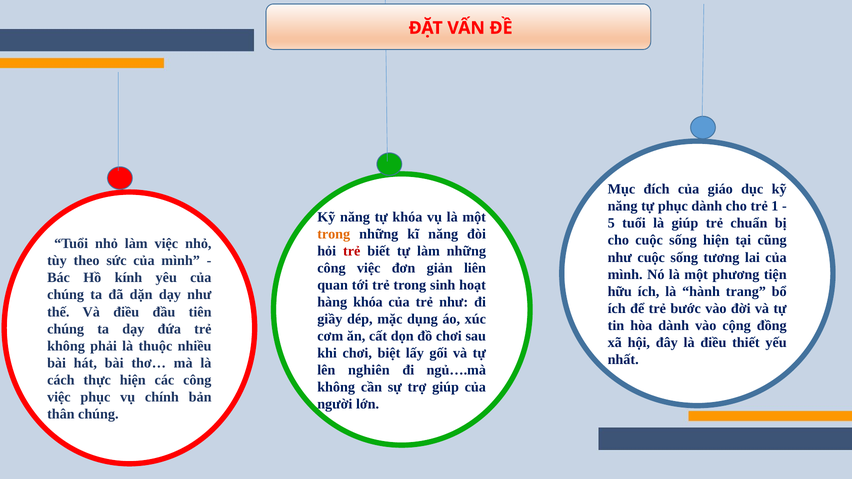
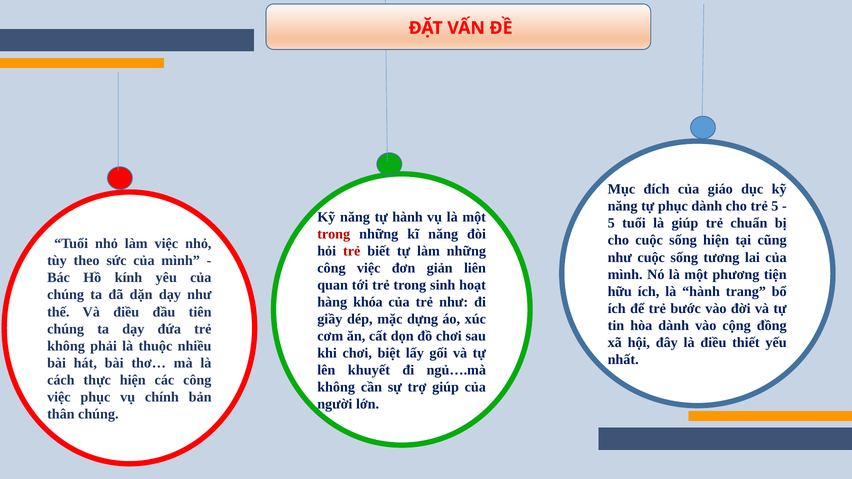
trẻ 1: 1 -> 5
tự khóa: khóa -> hành
trong at (334, 234) colour: orange -> red
dụng: dụng -> dựng
nghiên: nghiên -> khuyết
